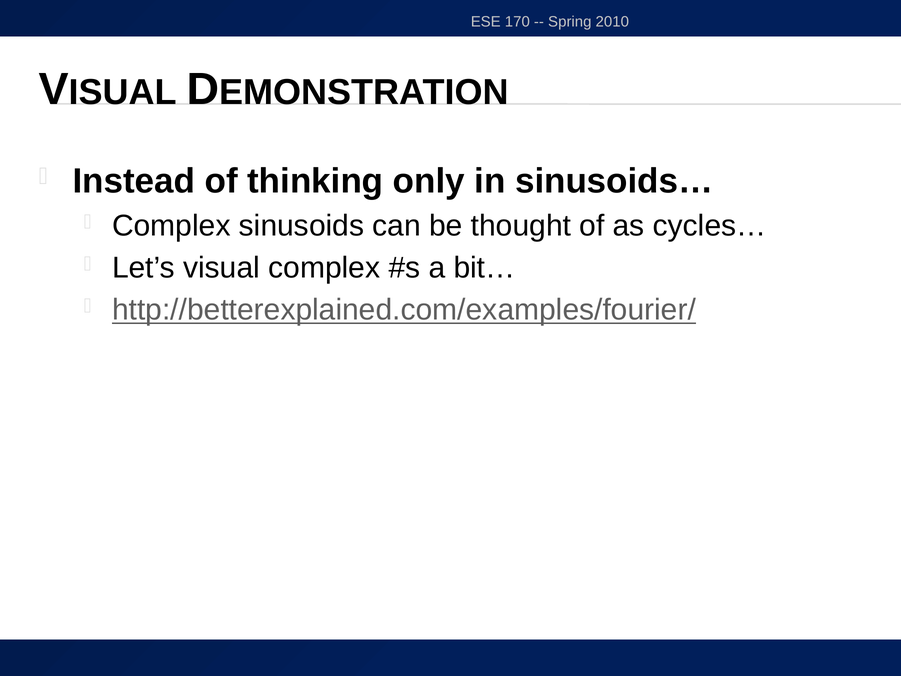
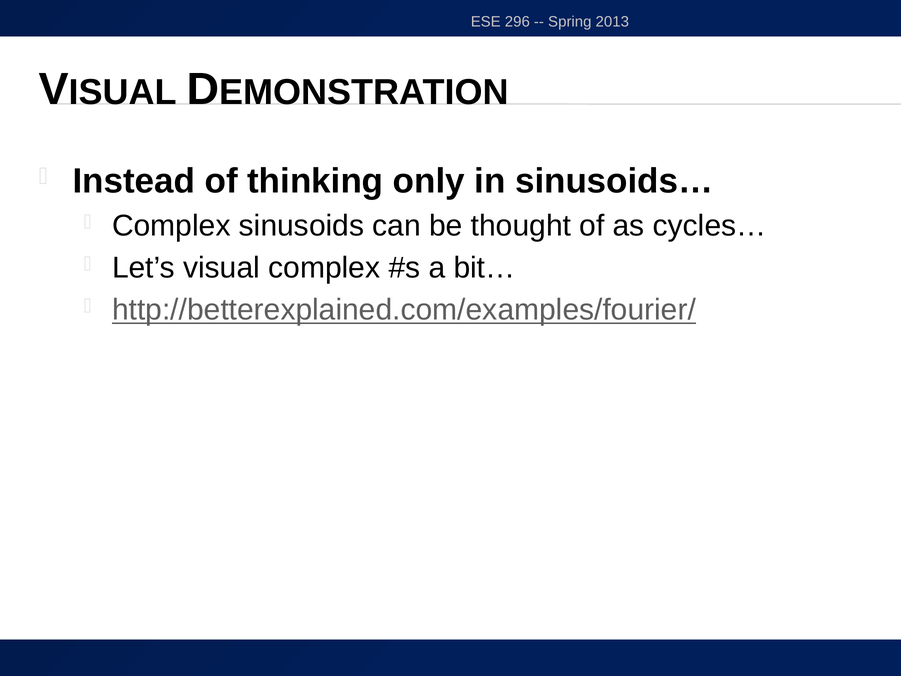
170: 170 -> 296
2010: 2010 -> 2013
